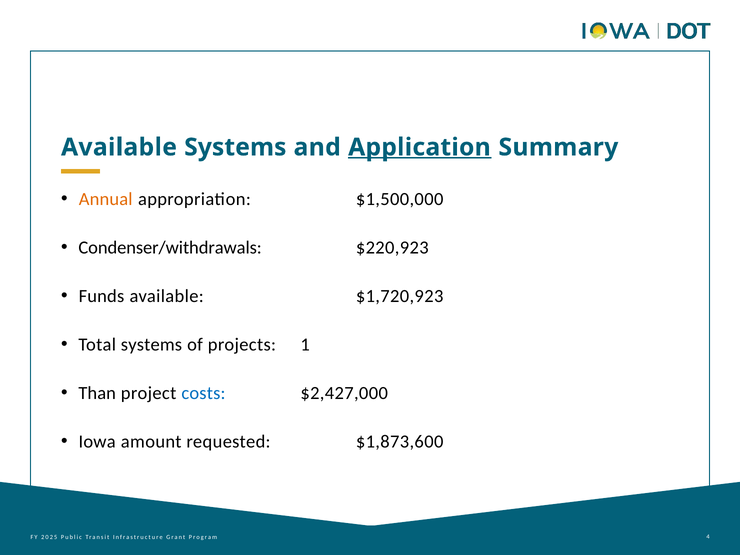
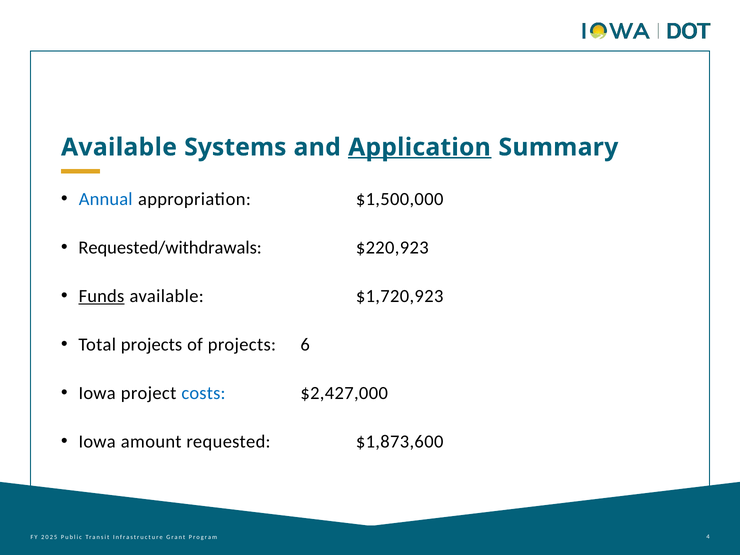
Annual colour: orange -> blue
Condenser/withdrawals: Condenser/withdrawals -> Requested/withdrawals
Funds underline: none -> present
Total systems: systems -> projects
1: 1 -> 6
Than at (97, 393): Than -> Iowa
